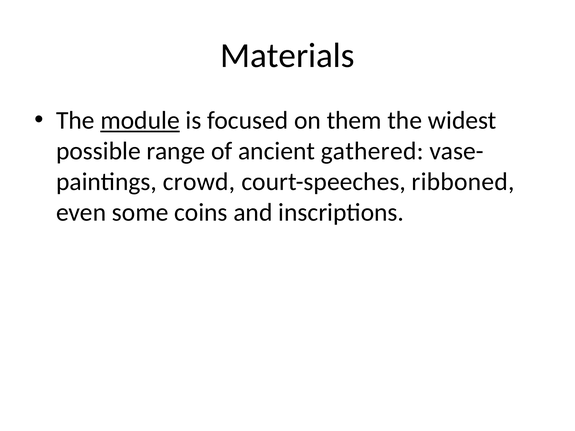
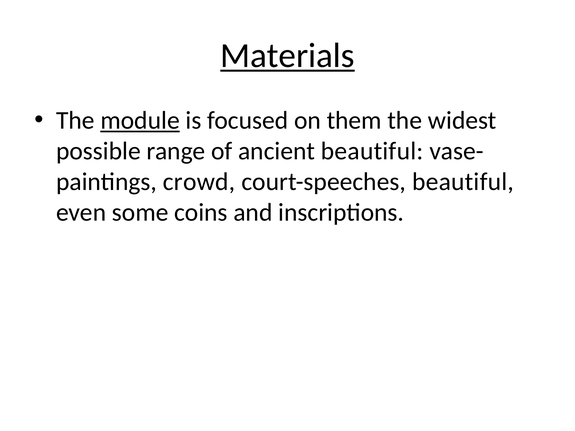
Materials underline: none -> present
ancient gathered: gathered -> beautiful
court-speeches ribboned: ribboned -> beautiful
